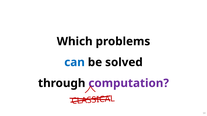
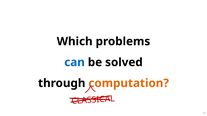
computation colour: purple -> orange
